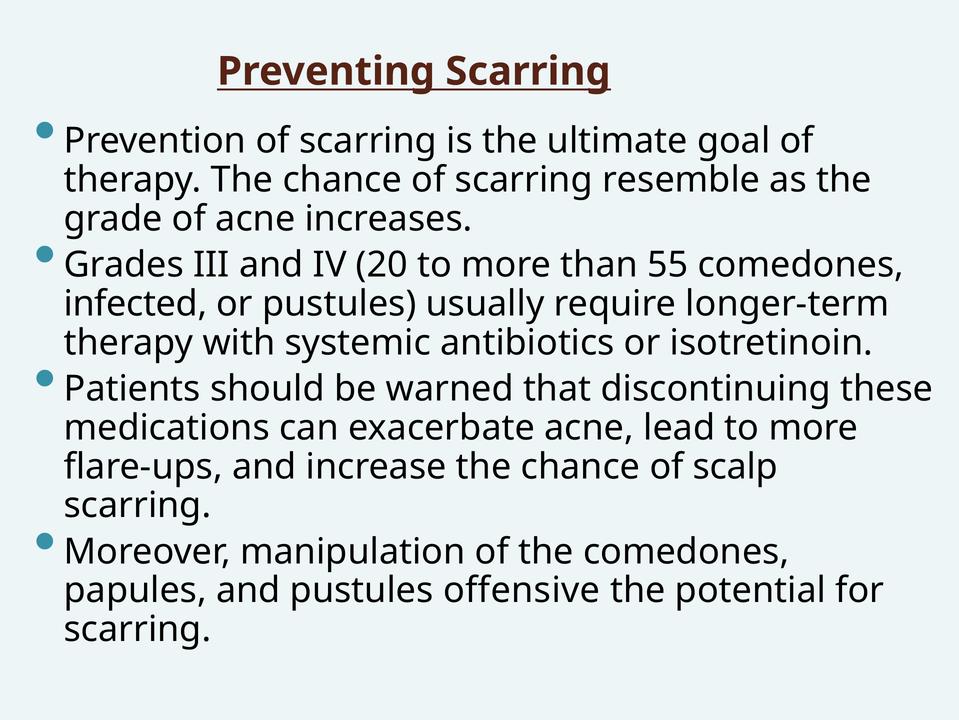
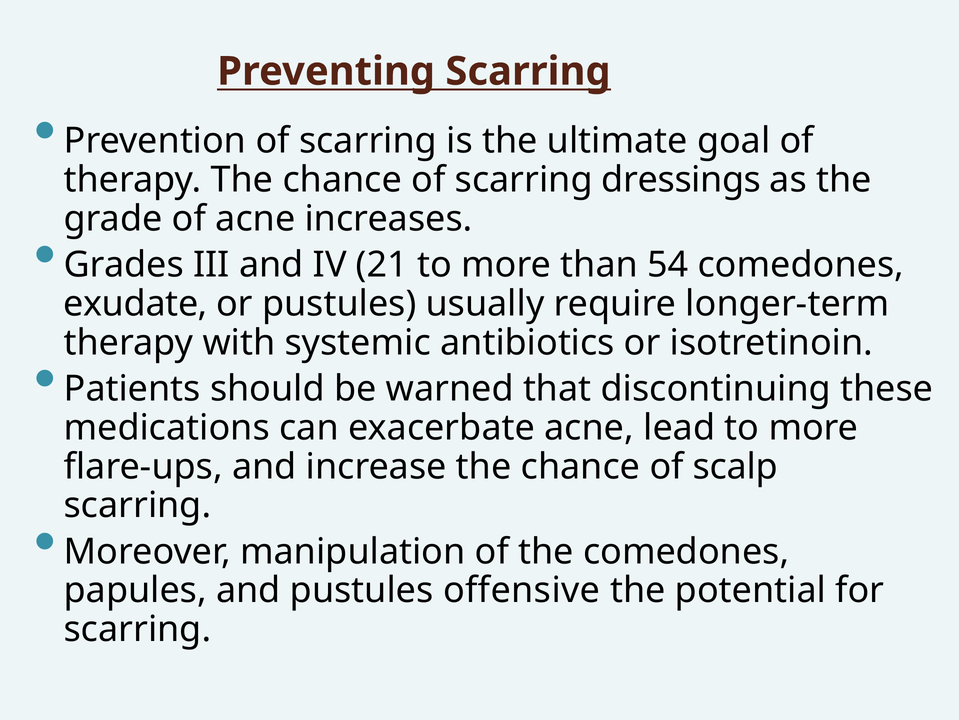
resemble: resemble -> dressings
20: 20 -> 21
55: 55 -> 54
infected: infected -> exudate
